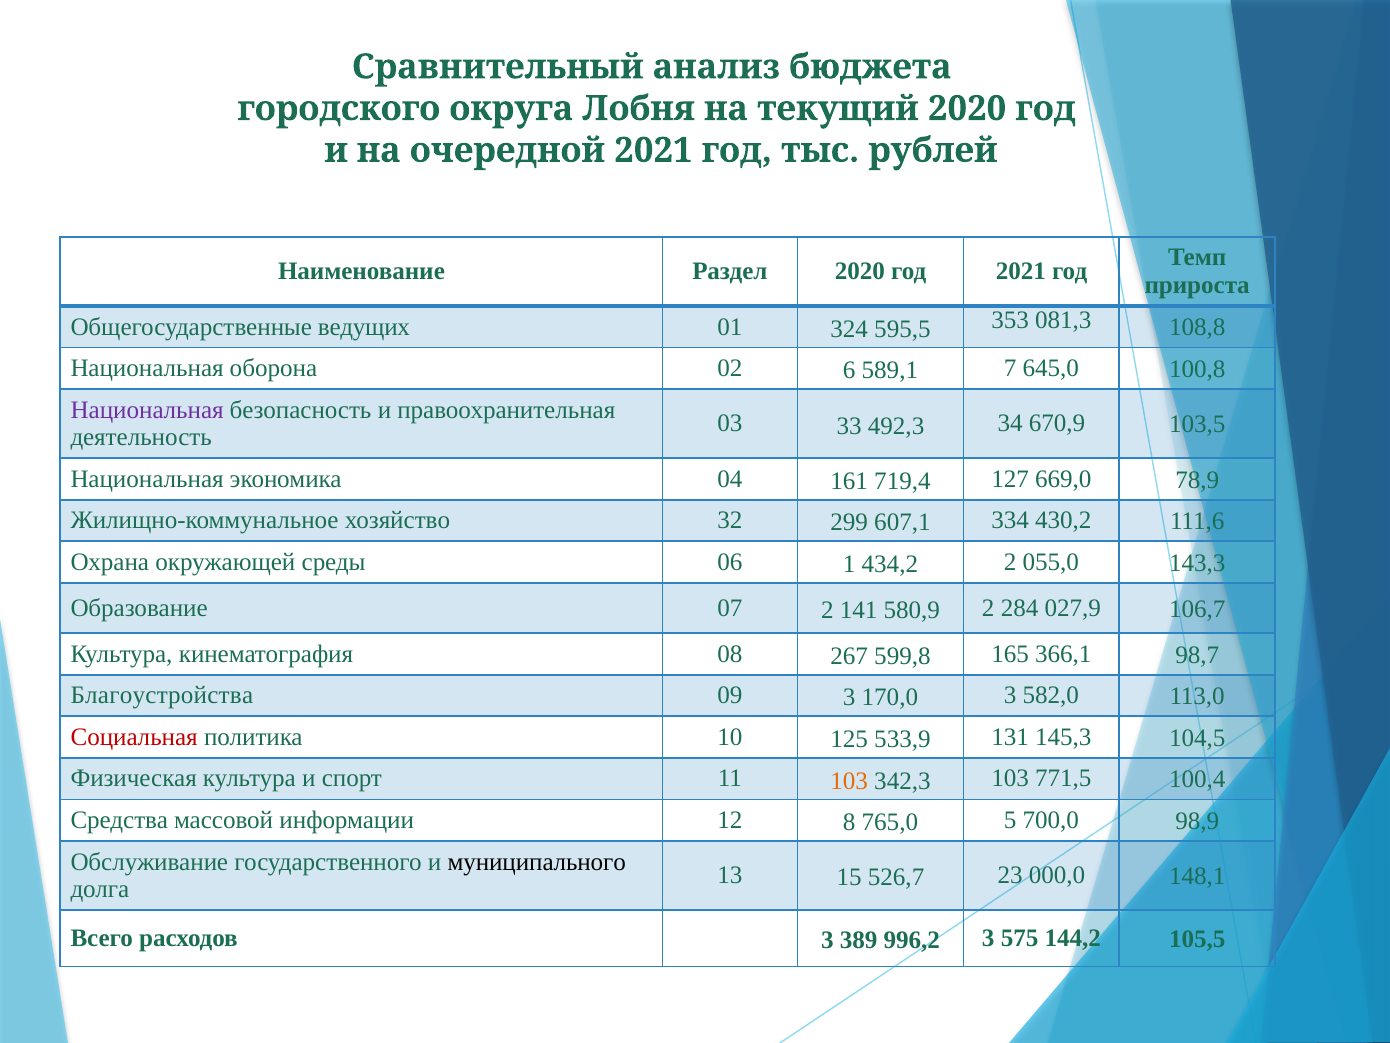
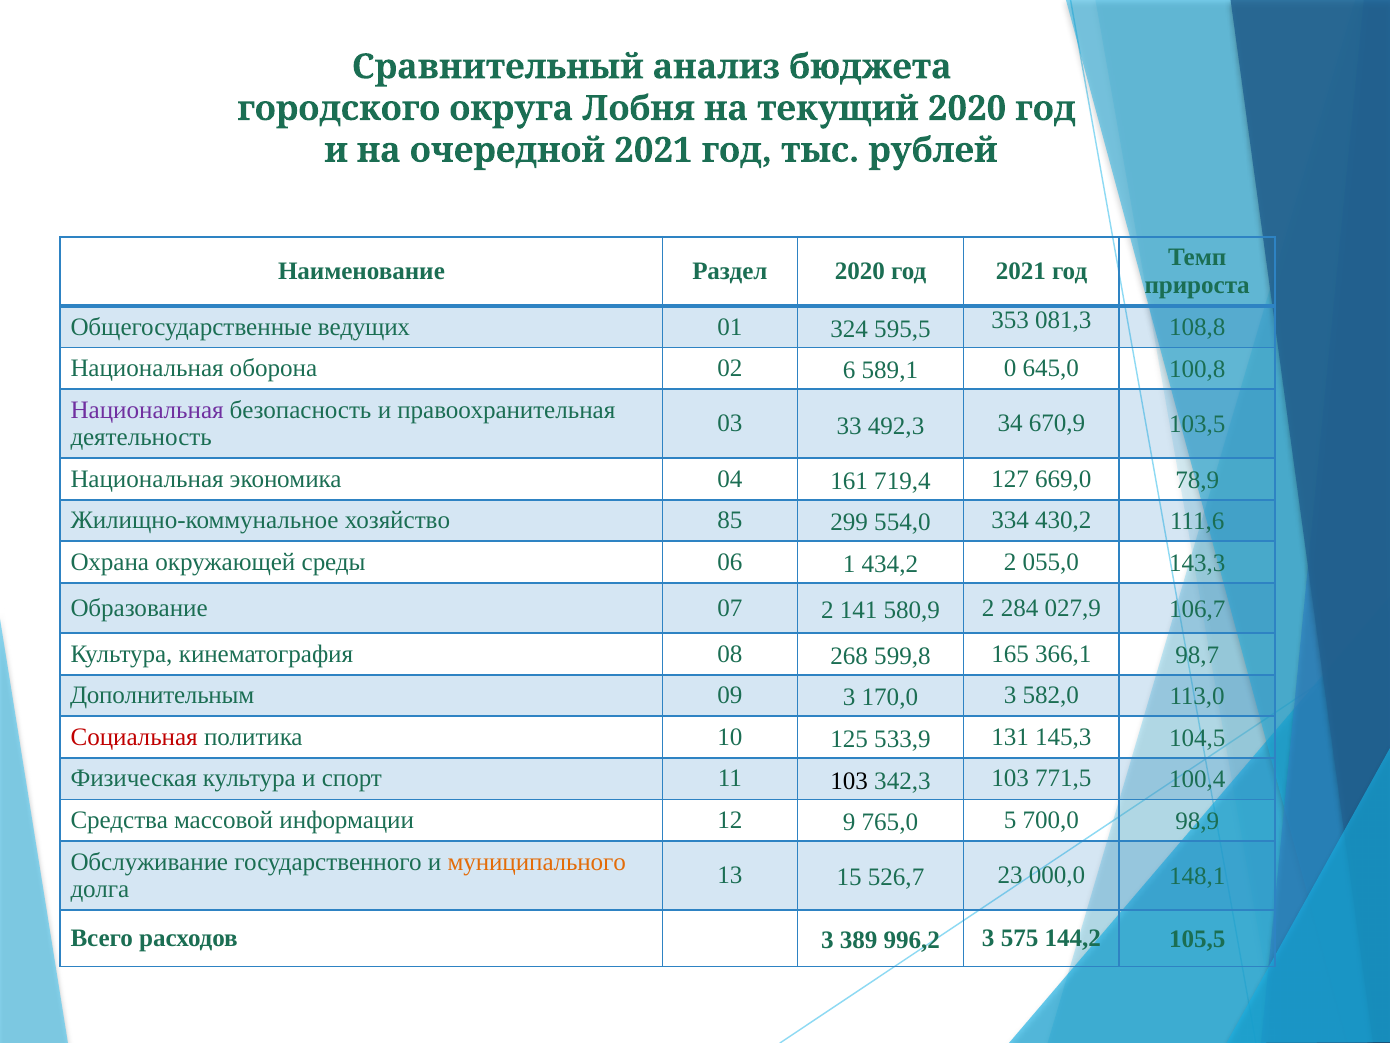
7: 7 -> 0
32: 32 -> 85
607,1: 607,1 -> 554,0
267: 267 -> 268
Благоустройства: Благоустройства -> Дополнительным
103 at (849, 780) colour: orange -> black
8: 8 -> 9
муниципального colour: black -> orange
